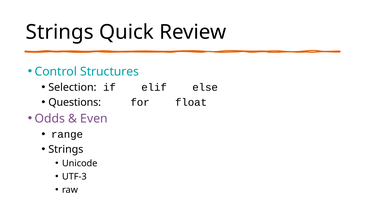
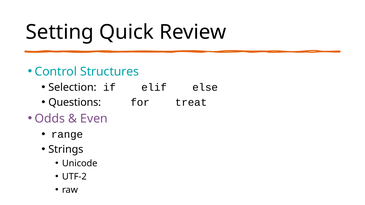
Strings at (60, 32): Strings -> Setting
float: float -> treat
UTF-3: UTF-3 -> UTF-2
